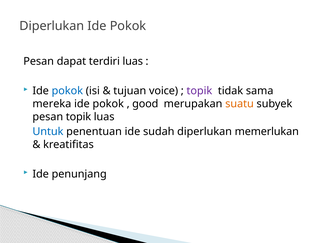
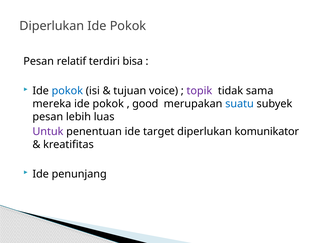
dapat: dapat -> relatif
terdiri luas: luas -> bisa
suatu colour: orange -> blue
pesan topik: topik -> lebih
Untuk colour: blue -> purple
sudah: sudah -> target
memerlukan: memerlukan -> komunikator
